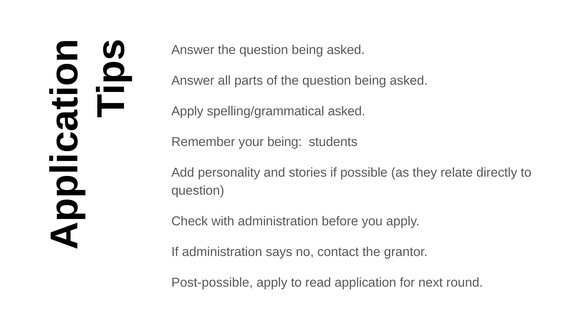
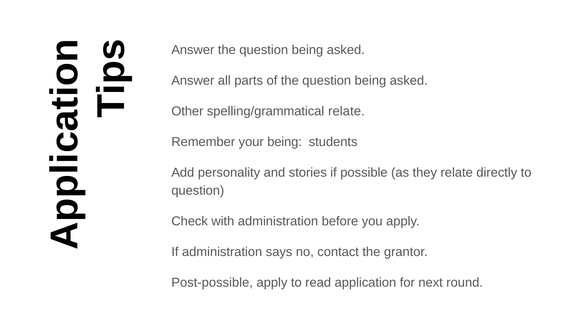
Apply at (187, 111): Apply -> Other
spelling/grammatical asked: asked -> relate
